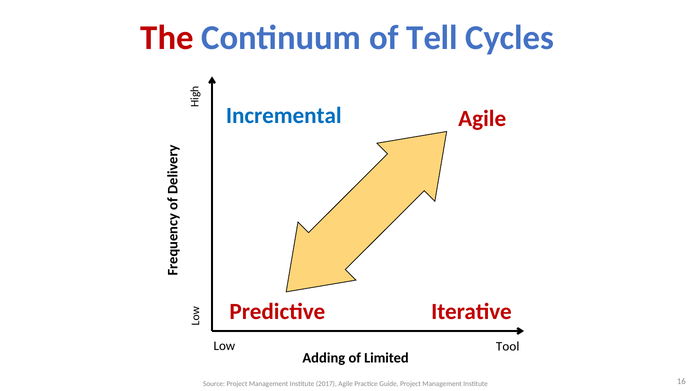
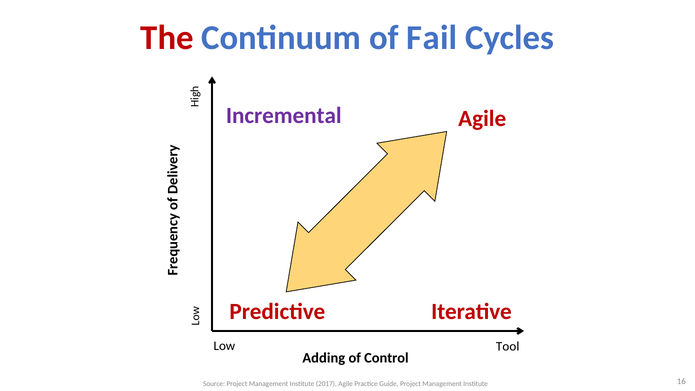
Tell: Tell -> Fail
Incremental colour: blue -> purple
Limited: Limited -> Control
